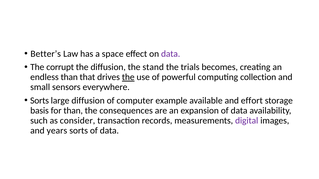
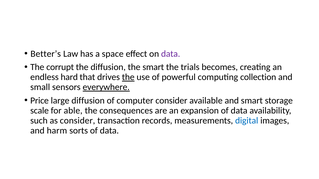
the stand: stand -> smart
endless than: than -> hard
everywhere underline: none -> present
Sorts at (40, 101): Sorts -> Price
computer example: example -> consider
and effort: effort -> smart
basis: basis -> scale
for than: than -> able
digital colour: purple -> blue
years: years -> harm
